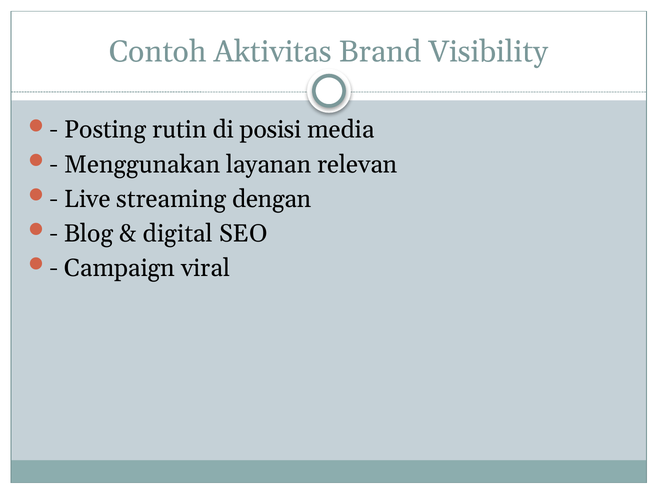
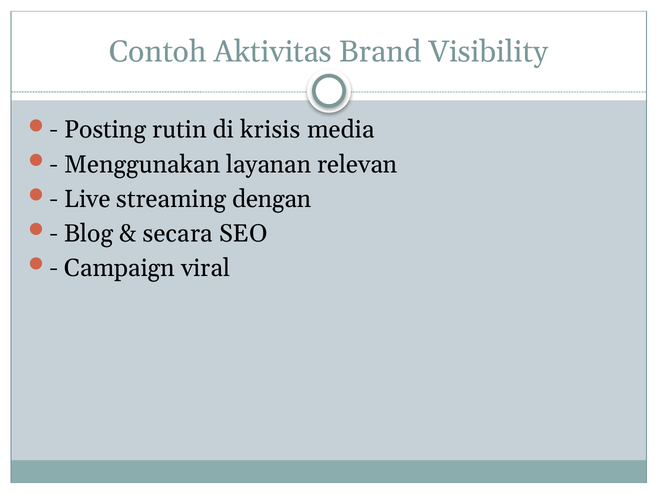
posisi: posisi -> krisis
digital: digital -> secara
